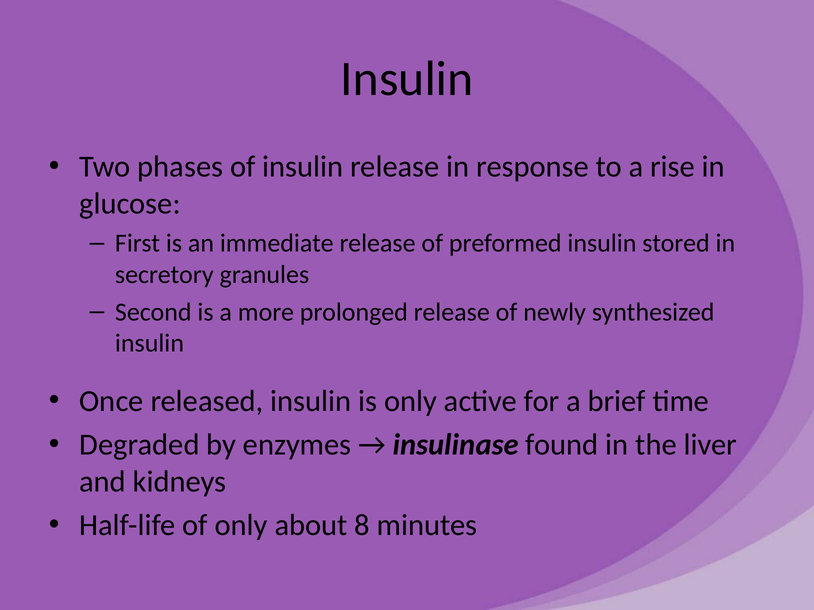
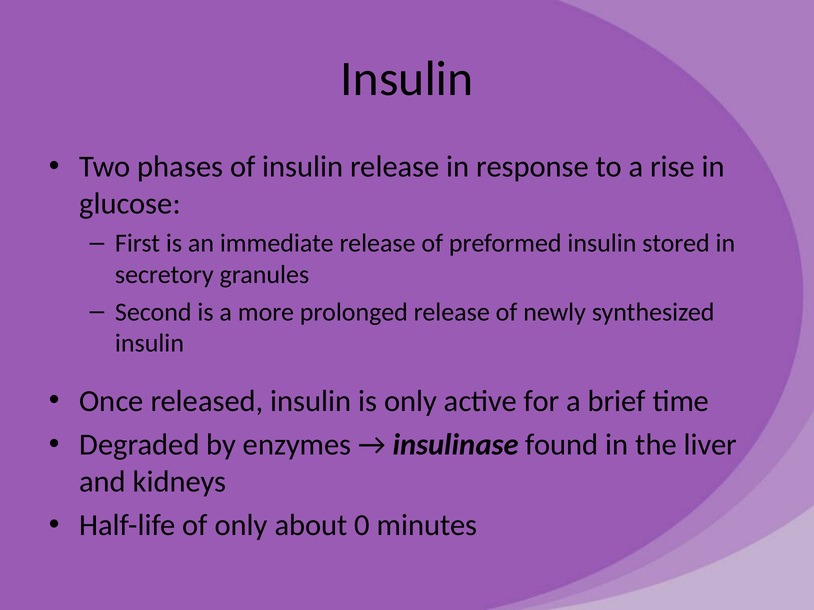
8: 8 -> 0
